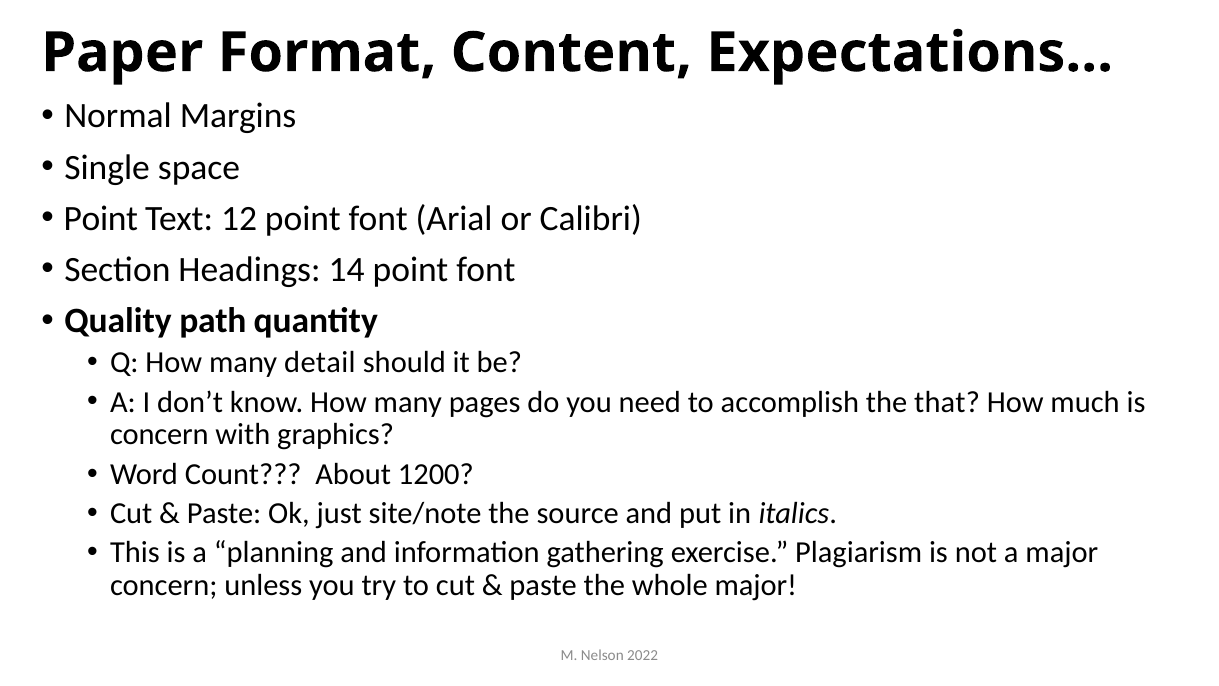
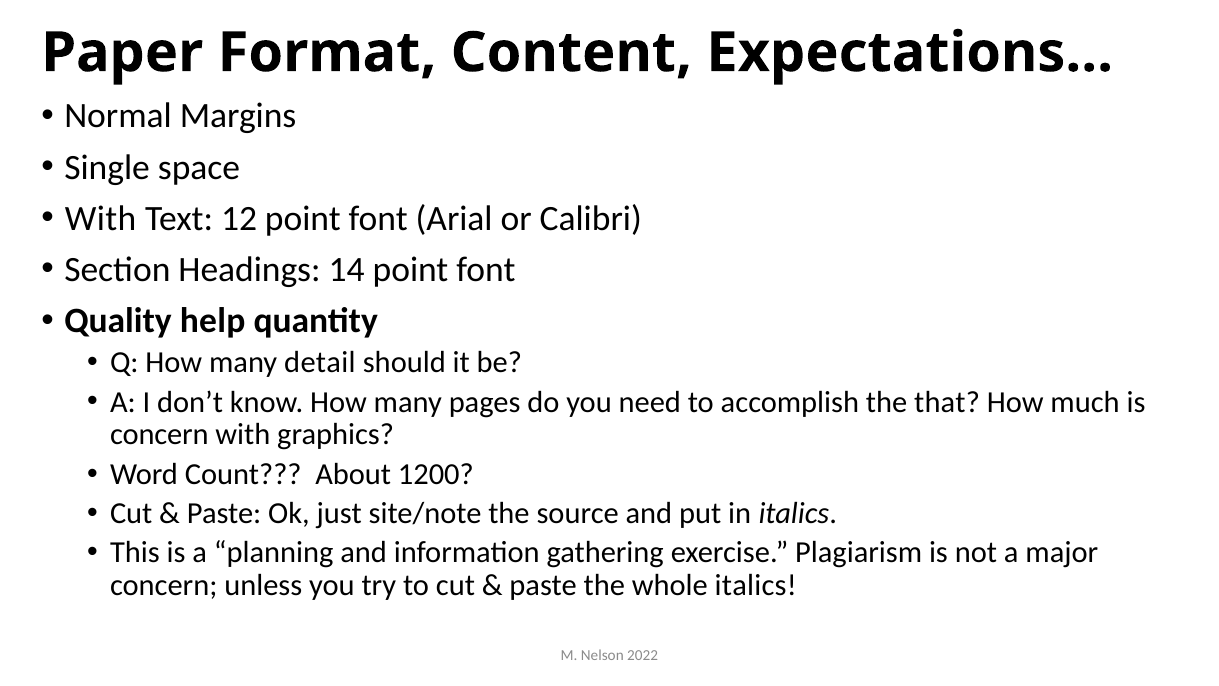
Point at (101, 218): Point -> With
path: path -> help
whole major: major -> italics
